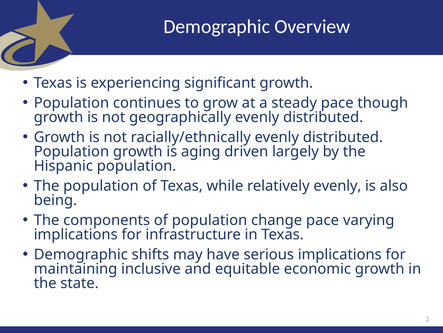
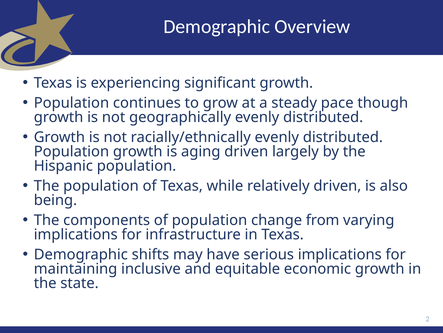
relatively evenly: evenly -> driven
change pace: pace -> from
